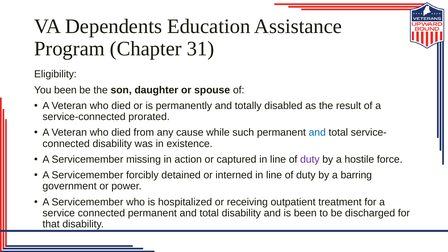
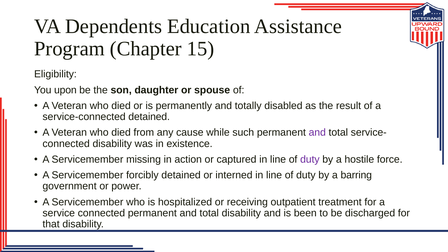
31: 31 -> 15
You been: been -> upon
service-connected prorated: prorated -> detained
and at (317, 133) colour: blue -> purple
